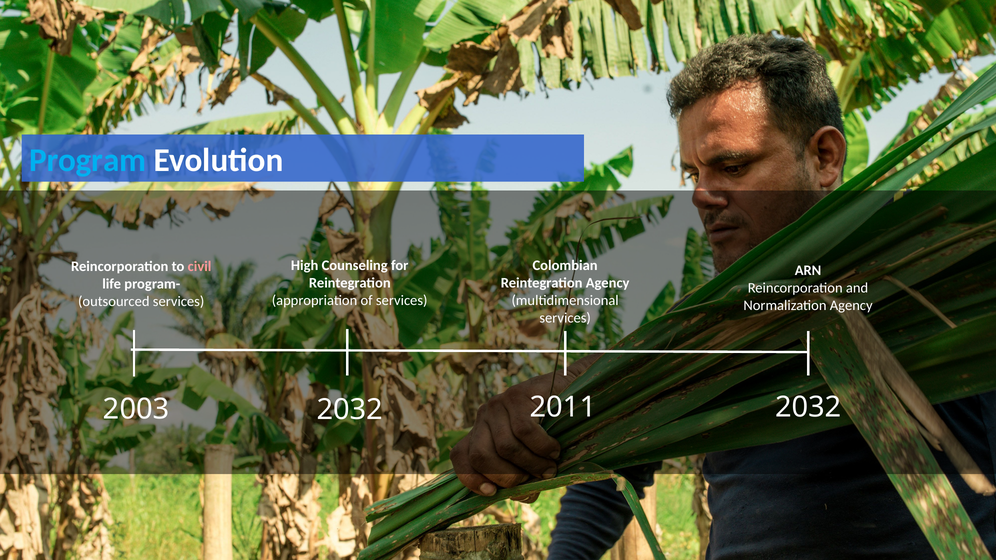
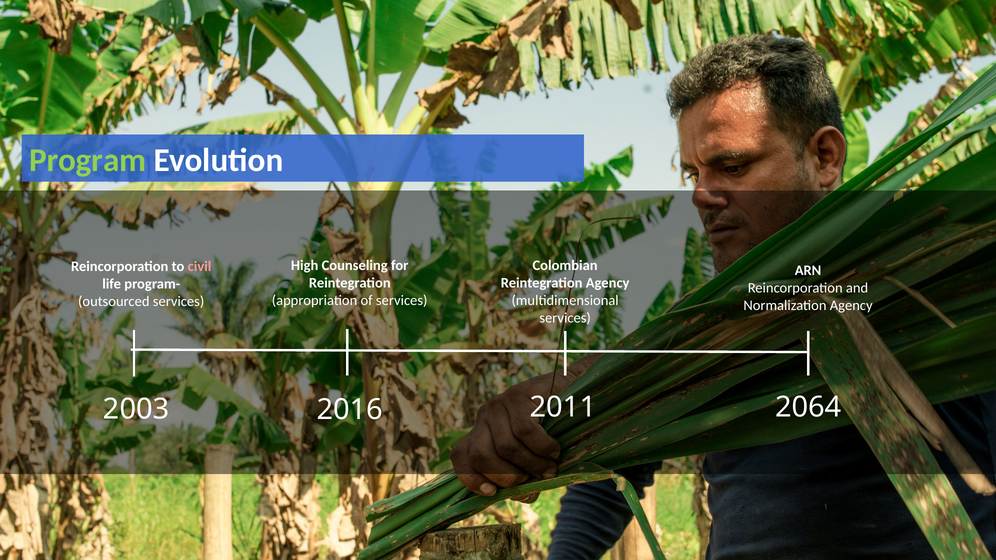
Program colour: light blue -> light green
2003 2032: 2032 -> 2016
2011 2032: 2032 -> 2064
